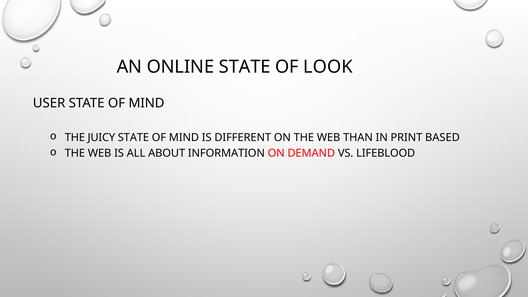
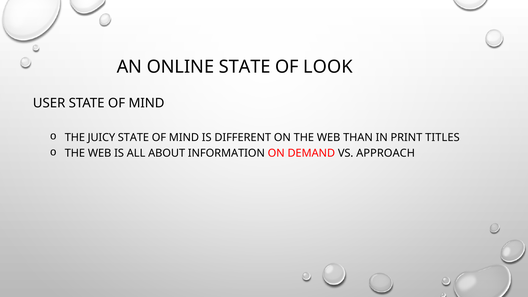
BASED: BASED -> TITLES
LIFEBLOOD: LIFEBLOOD -> APPROACH
